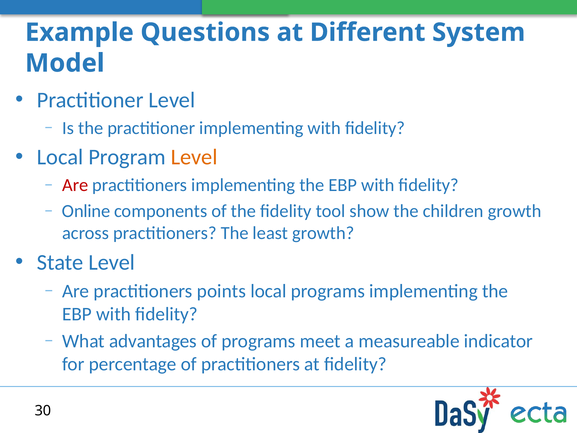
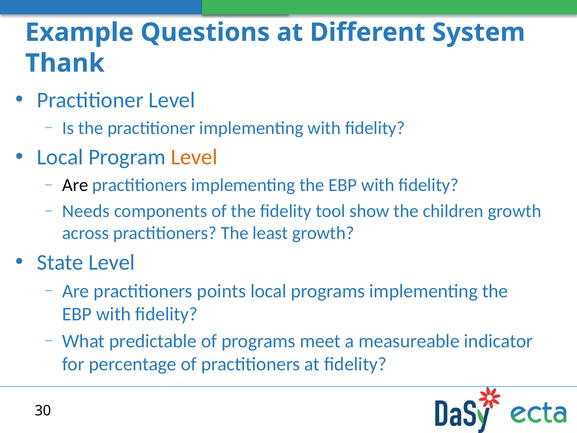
Model: Model -> Thank
Are at (75, 185) colour: red -> black
Online: Online -> Needs
advantages: advantages -> predictable
